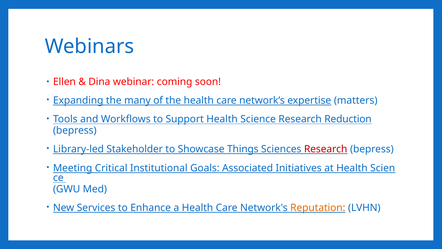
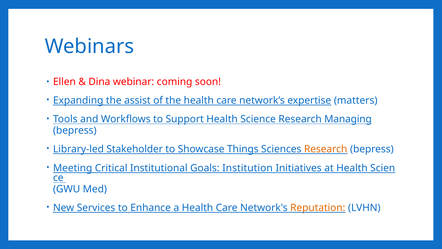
many: many -> assist
Reduction: Reduction -> Managing
Research at (326, 149) colour: red -> orange
Associated: Associated -> Institution
